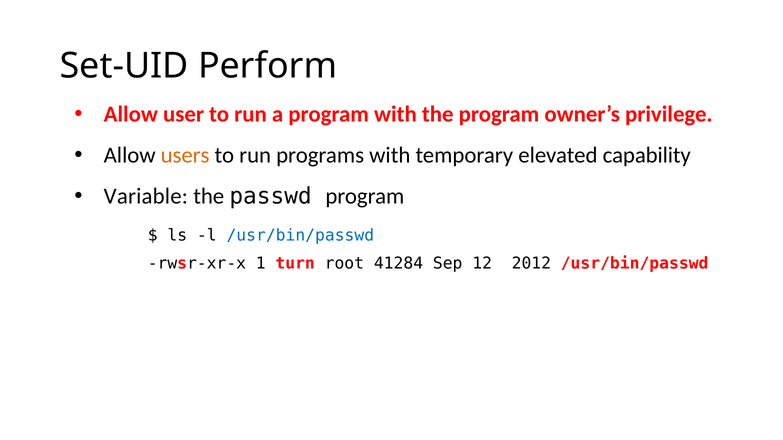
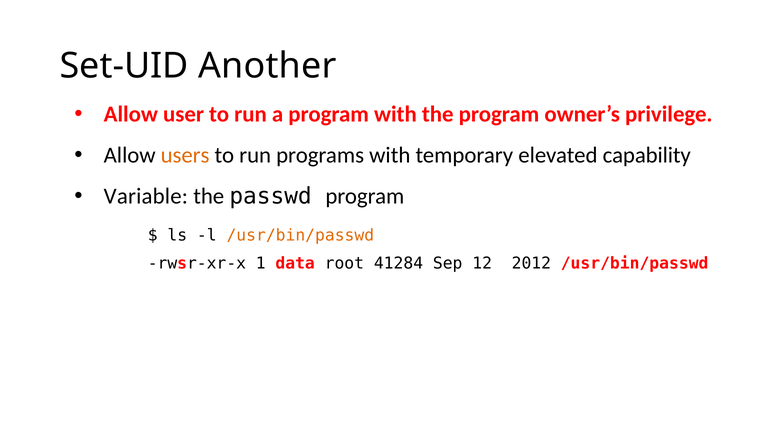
Perform: Perform -> Another
/usr/bin/passwd at (300, 236) colour: blue -> orange
turn: turn -> data
